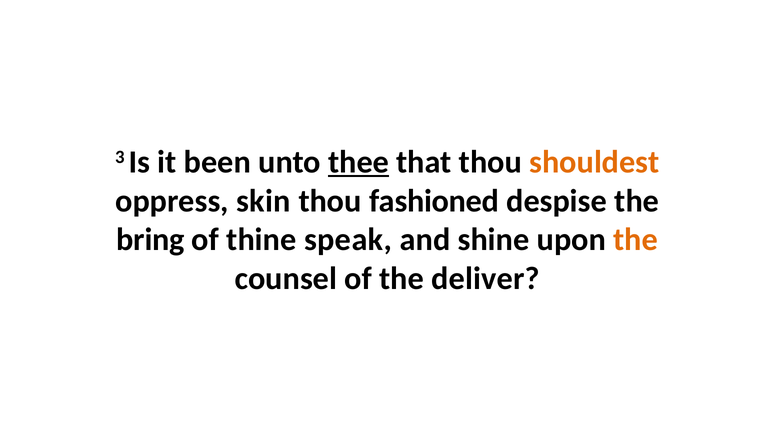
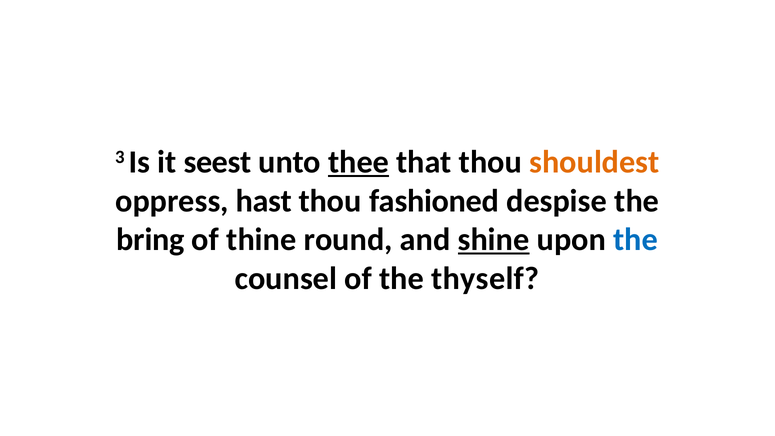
been: been -> seest
skin: skin -> hast
speak: speak -> round
shine underline: none -> present
the at (636, 240) colour: orange -> blue
deliver: deliver -> thyself
